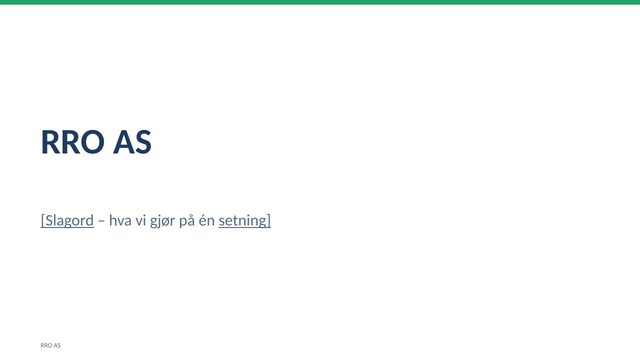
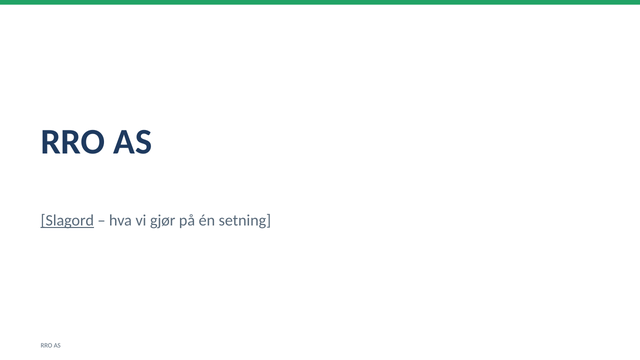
setning underline: present -> none
